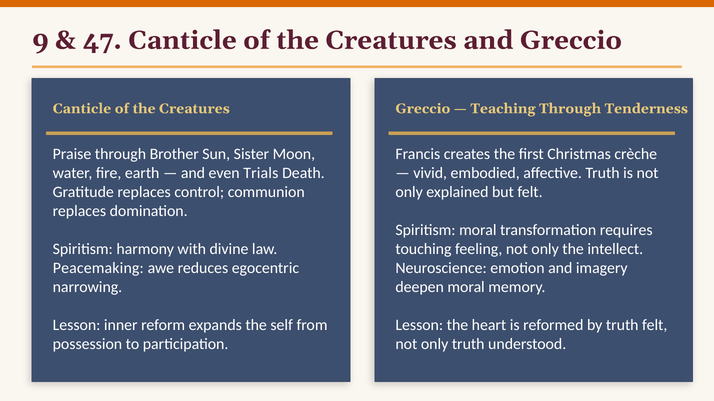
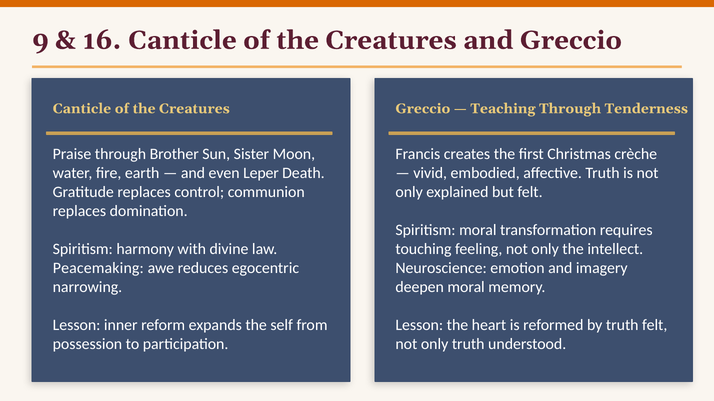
47: 47 -> 16
Trials: Trials -> Leper
